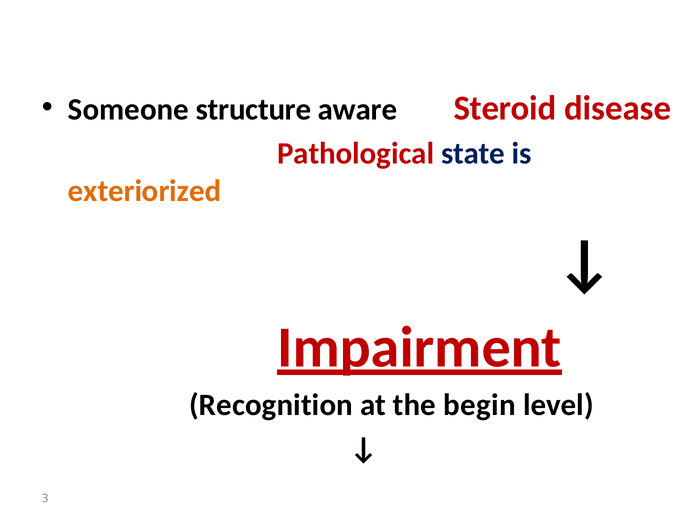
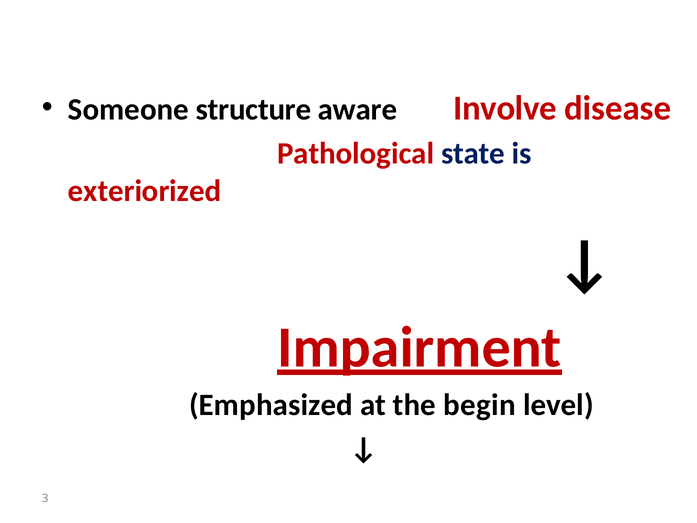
Steroid: Steroid -> Involve
exteriorized colour: orange -> red
Recognition: Recognition -> Emphasized
